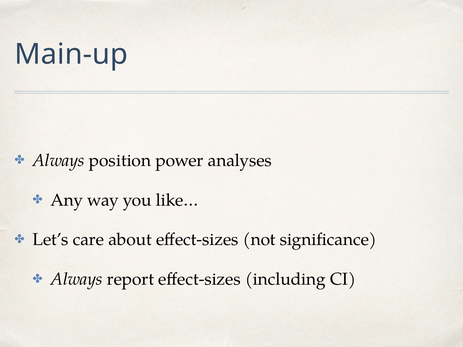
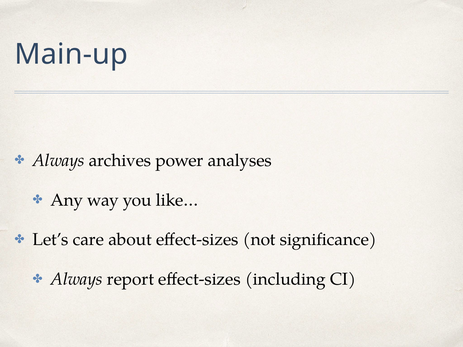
position: position -> archives
